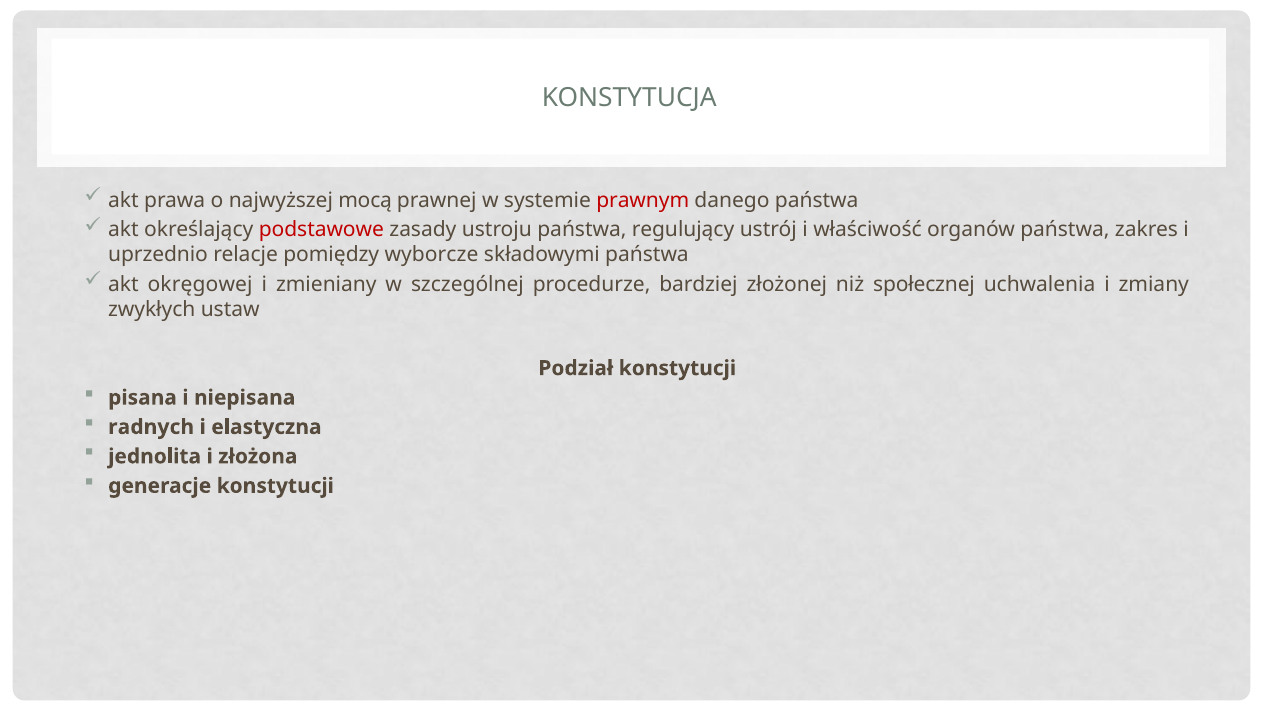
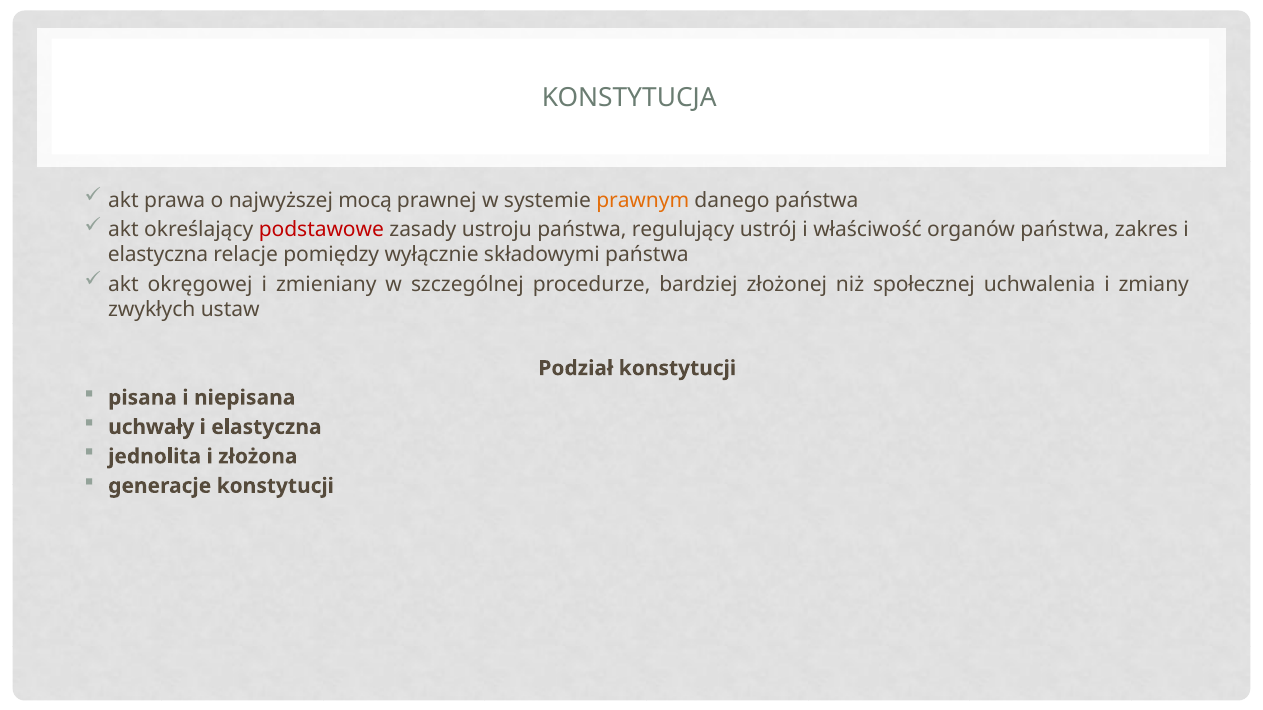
prawnym colour: red -> orange
uprzednio at (158, 255): uprzednio -> elastyczna
wyborcze: wyborcze -> wyłącznie
radnych: radnych -> uchwały
